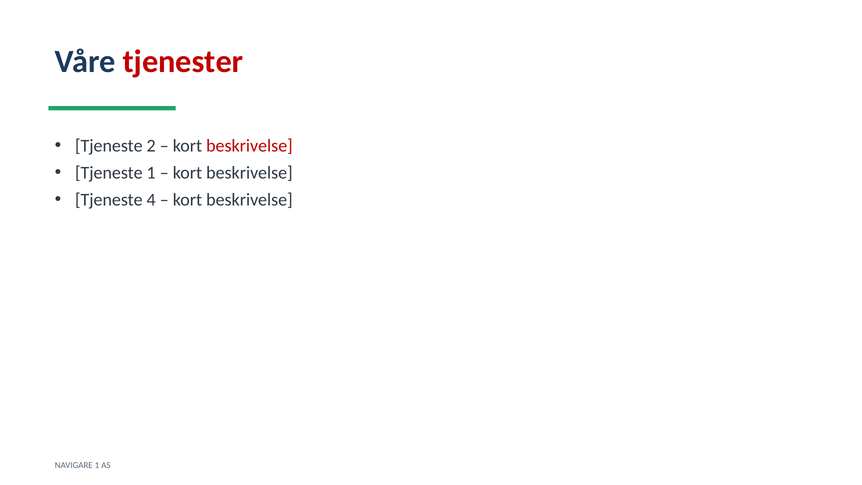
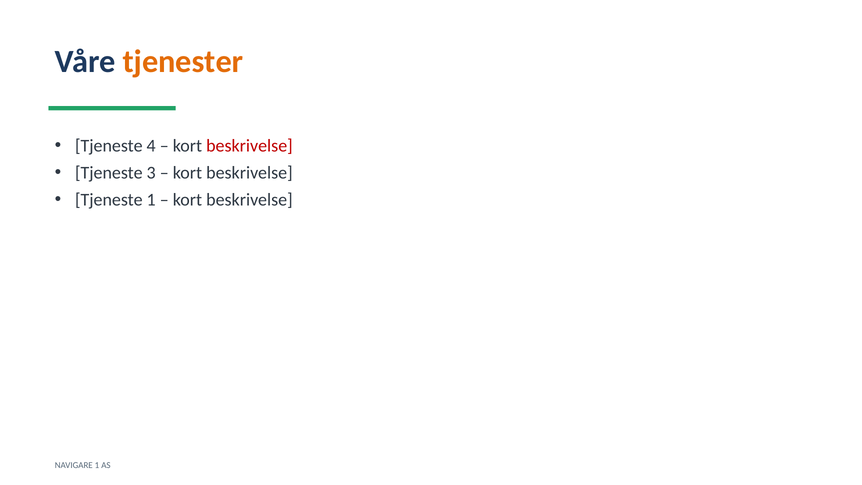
tjenester colour: red -> orange
2: 2 -> 4
Tjeneste 1: 1 -> 3
Tjeneste 4: 4 -> 1
